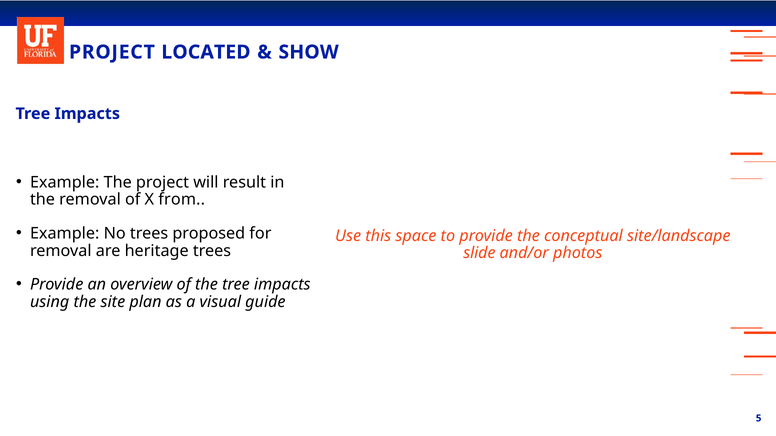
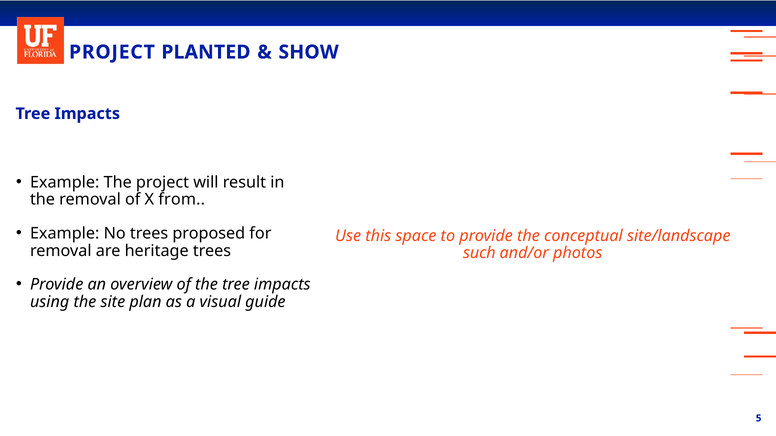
LOCATED: LOCATED -> PLANTED
slide: slide -> such
